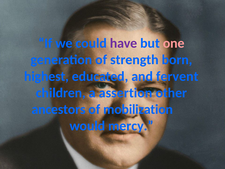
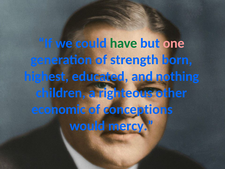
have colour: purple -> green
fervent: fervent -> nothing
assertion: assertion -> righteous
ancestors: ancestors -> economic
mobilization: mobilization -> conceptions
